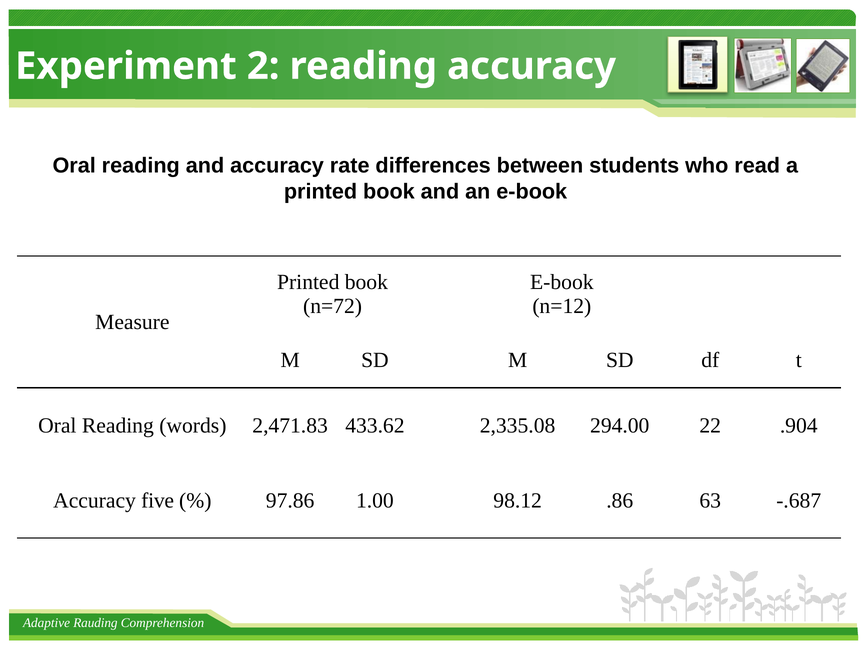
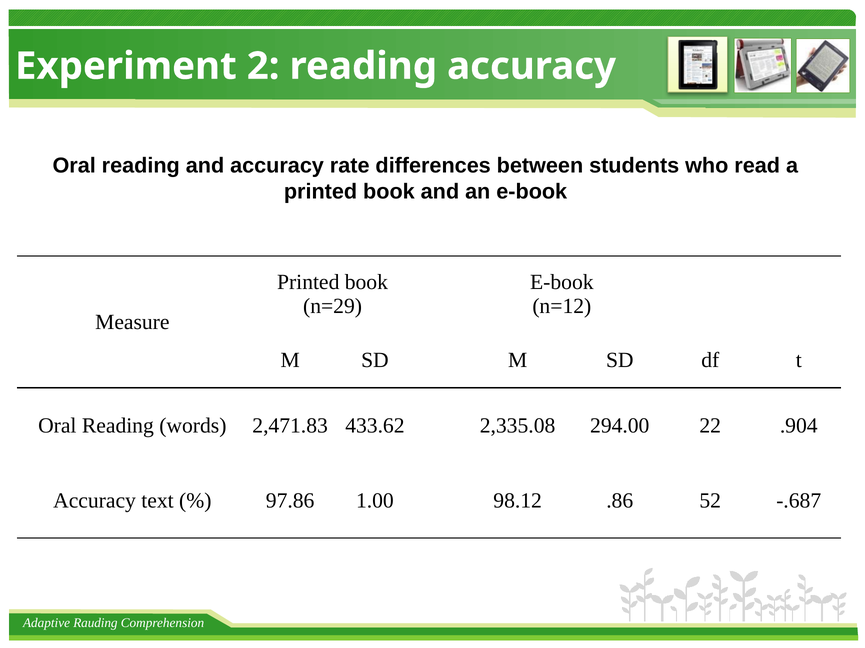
n=72: n=72 -> n=29
five: five -> text
63: 63 -> 52
